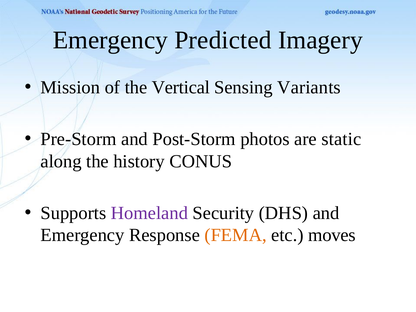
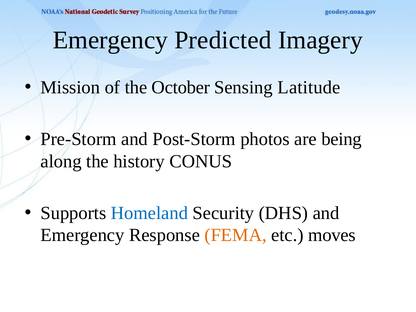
Vertical: Vertical -> October
Variants: Variants -> Latitude
static: static -> being
Homeland colour: purple -> blue
